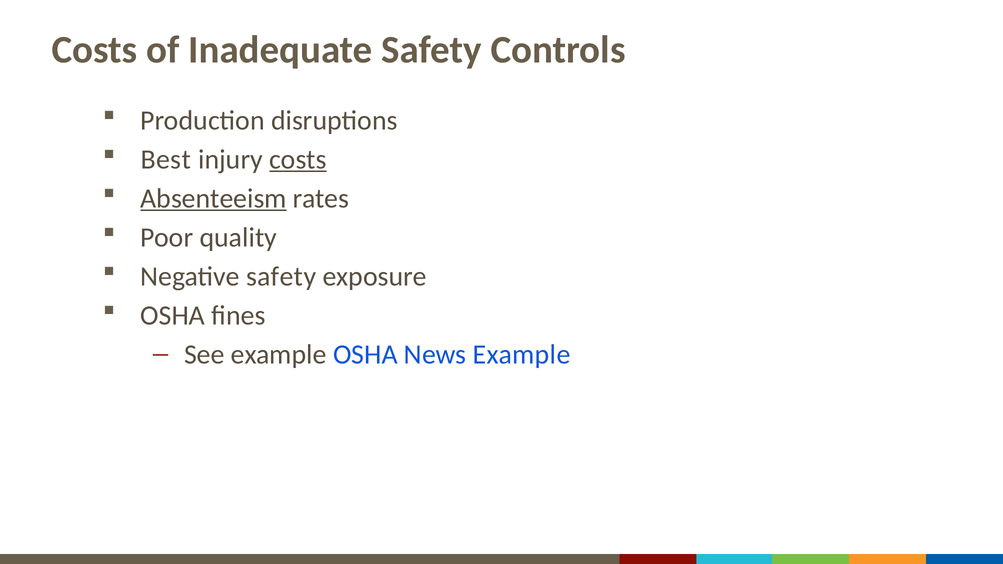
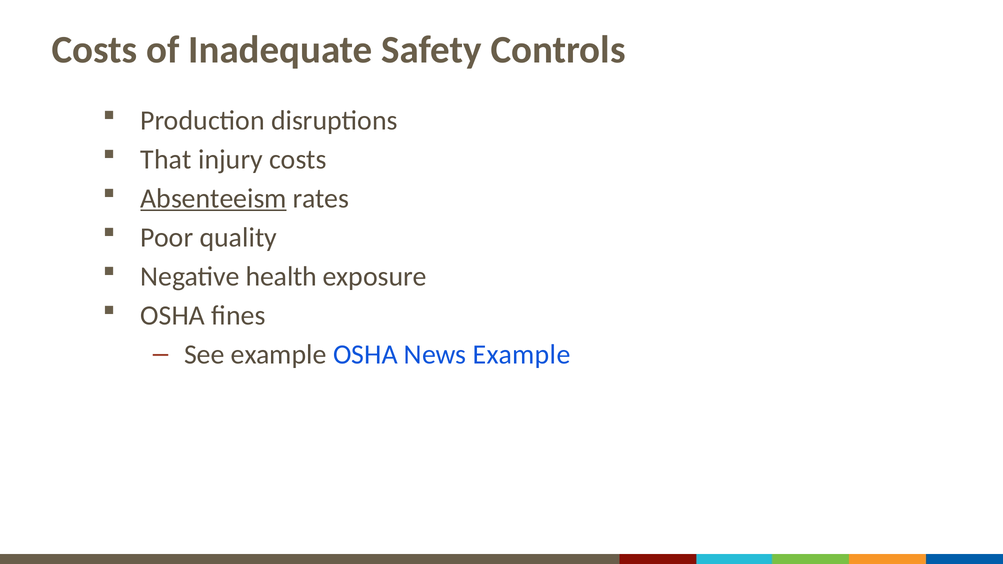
Best: Best -> That
costs at (298, 159) underline: present -> none
Negative safety: safety -> health
